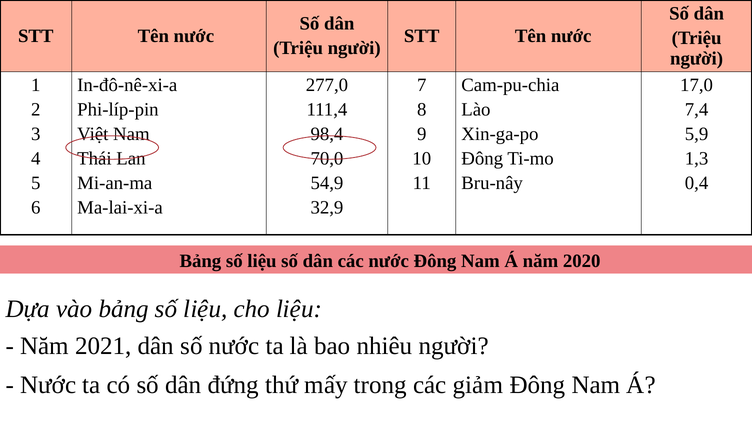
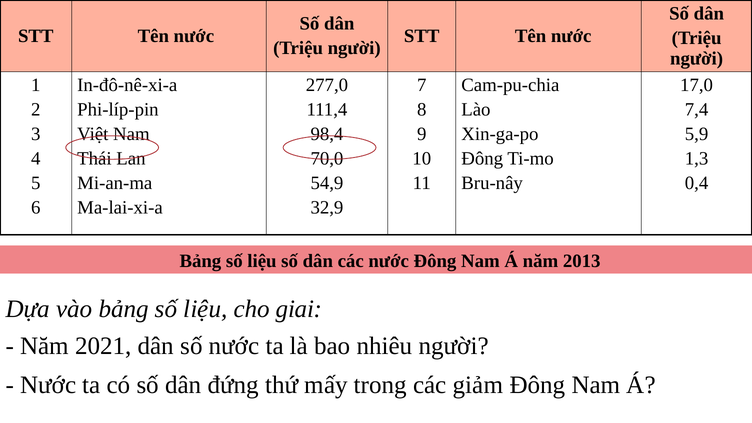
2020: 2020 -> 2013
cho liệu: liệu -> giai
